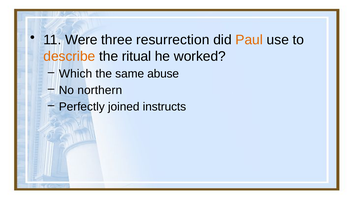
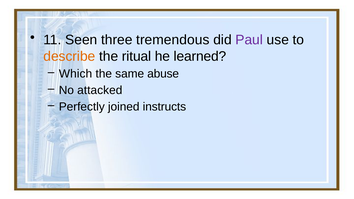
Were: Were -> Seen
resurrection: resurrection -> tremendous
Paul colour: orange -> purple
worked: worked -> learned
northern: northern -> attacked
